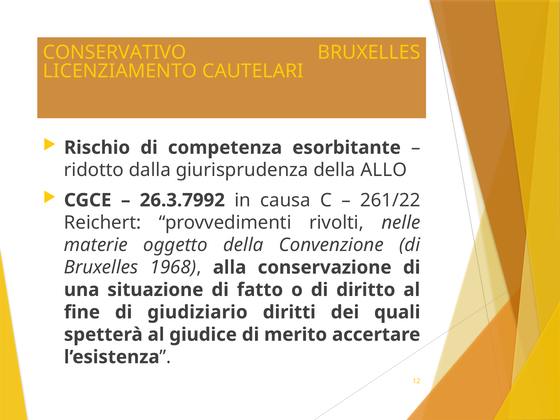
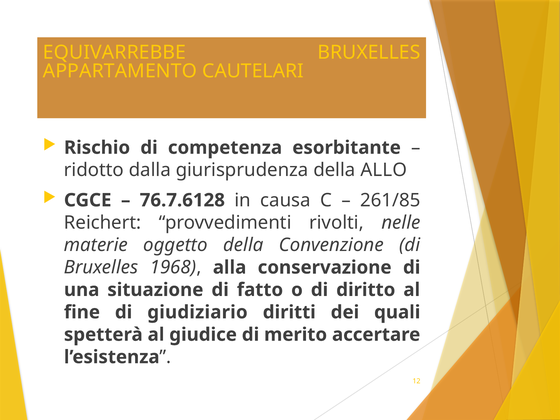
CONSERVATIVO: CONSERVATIVO -> EQUIVARREBBE
LICENZIAMENTO: LICENZIAMENTO -> APPARTAMENTO
26.3.7992: 26.3.7992 -> 76.7.6128
261/22: 261/22 -> 261/85
